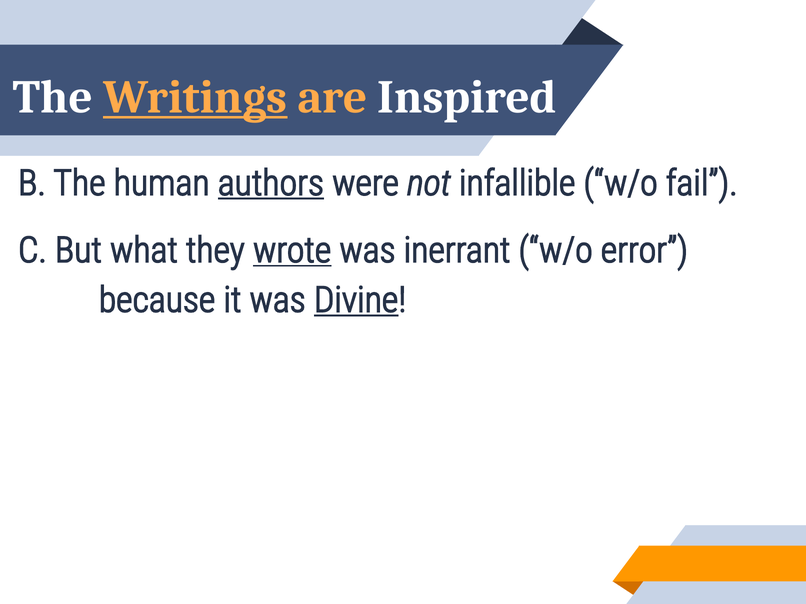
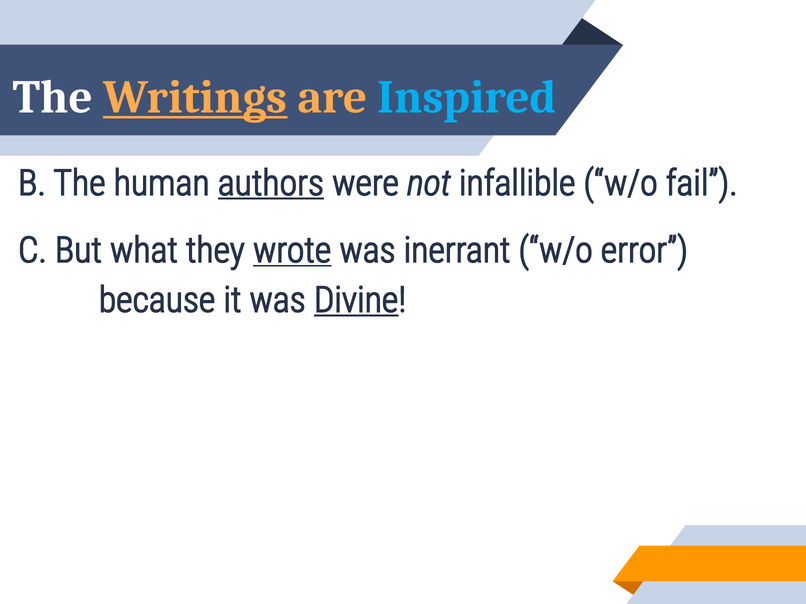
Inspired colour: white -> light blue
